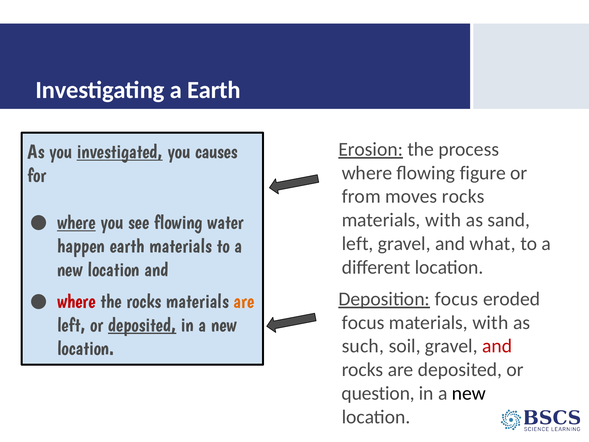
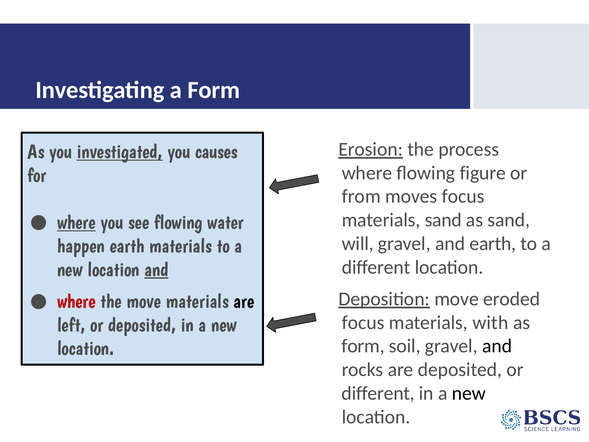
a Earth: Earth -> Form
moves rocks: rocks -> focus
with at (443, 220): with -> sand
left at (358, 244): left -> will
and what: what -> earth
and at (156, 269) underline: none -> present
Deposition focus: focus -> move
the rocks: rocks -> move
are at (244, 301) colour: orange -> black
deposited at (142, 325) underline: present -> none
such at (363, 346): such -> form
and at (497, 346) colour: red -> black
question at (378, 393): question -> different
